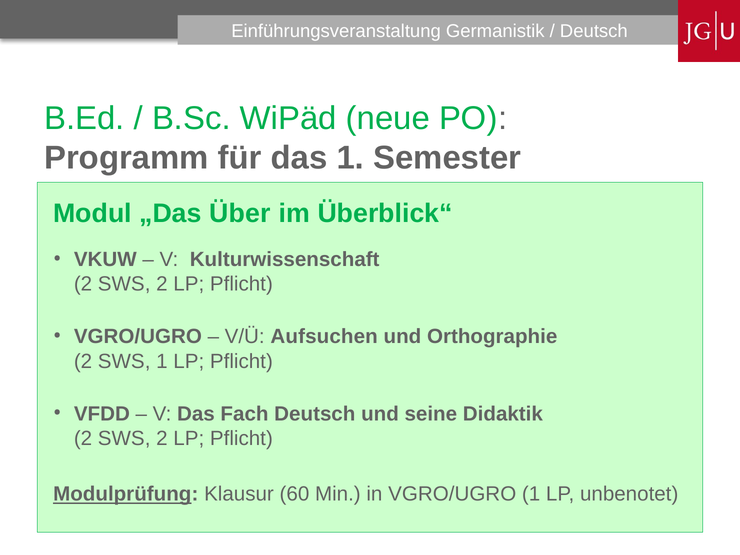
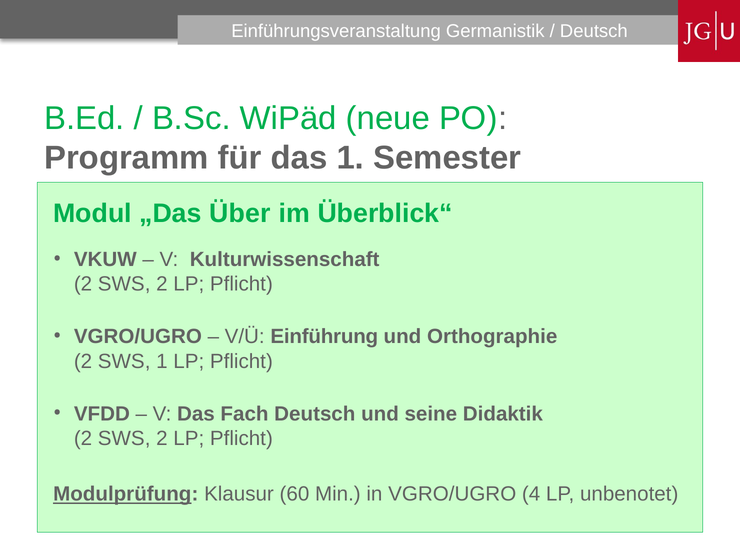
Aufsuchen: Aufsuchen -> Einführung
VGRO/UGRO 1: 1 -> 4
